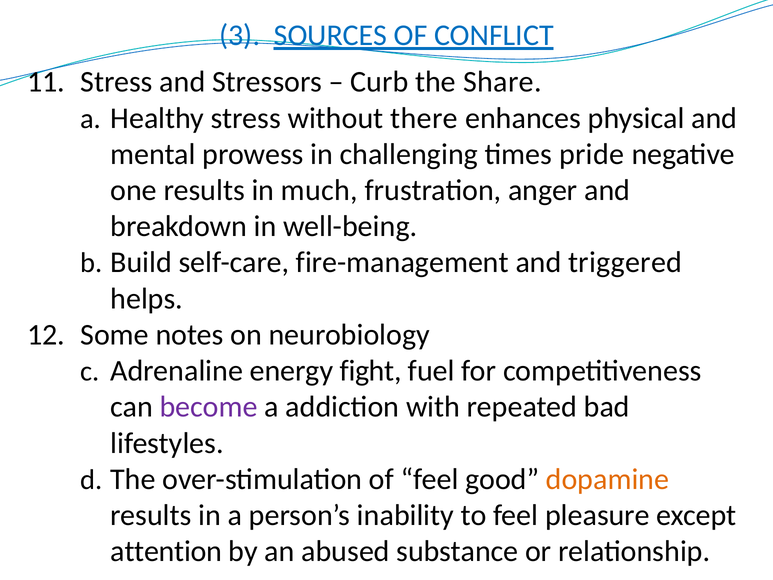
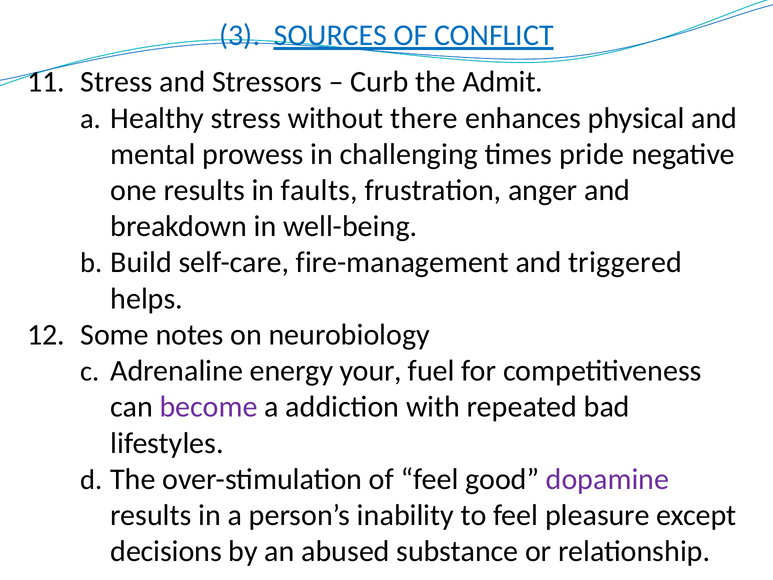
Share: Share -> Admit
much: much -> faults
fight: fight -> your
dopamine colour: orange -> purple
attention: attention -> decisions
